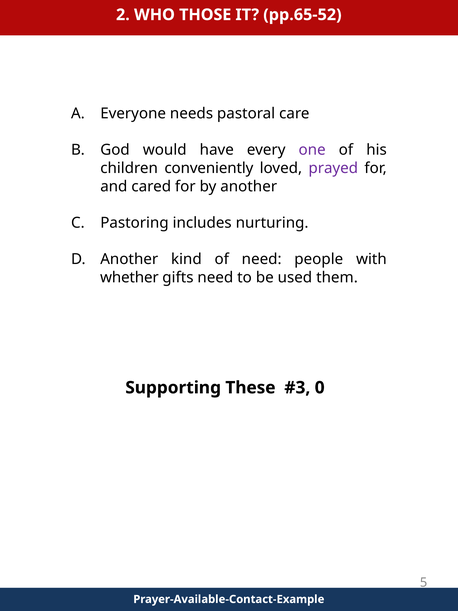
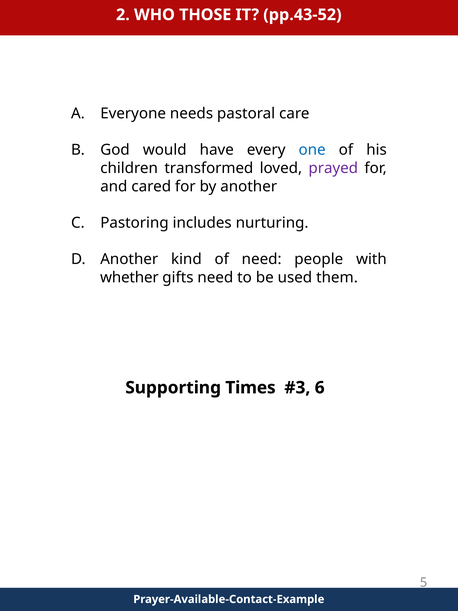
pp.65-52: pp.65-52 -> pp.43-52
one colour: purple -> blue
conveniently: conveniently -> transformed
These: These -> Times
0: 0 -> 6
